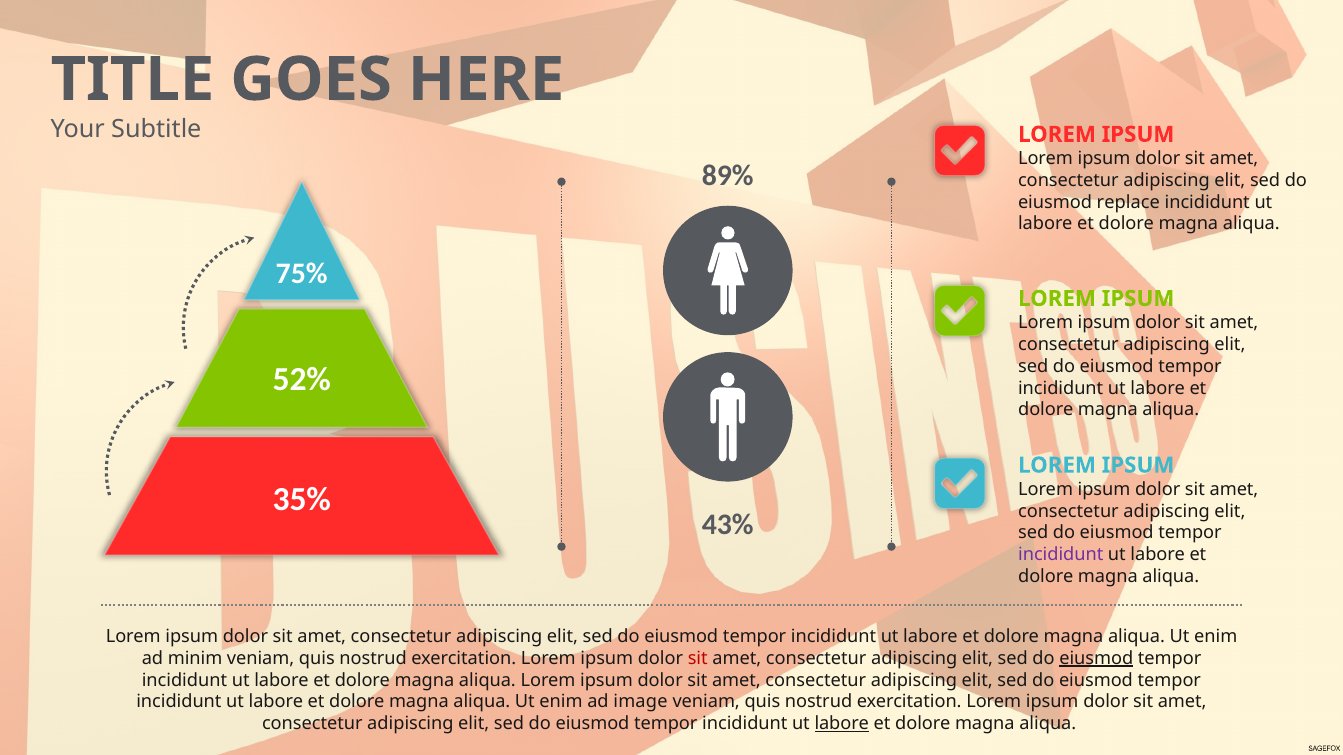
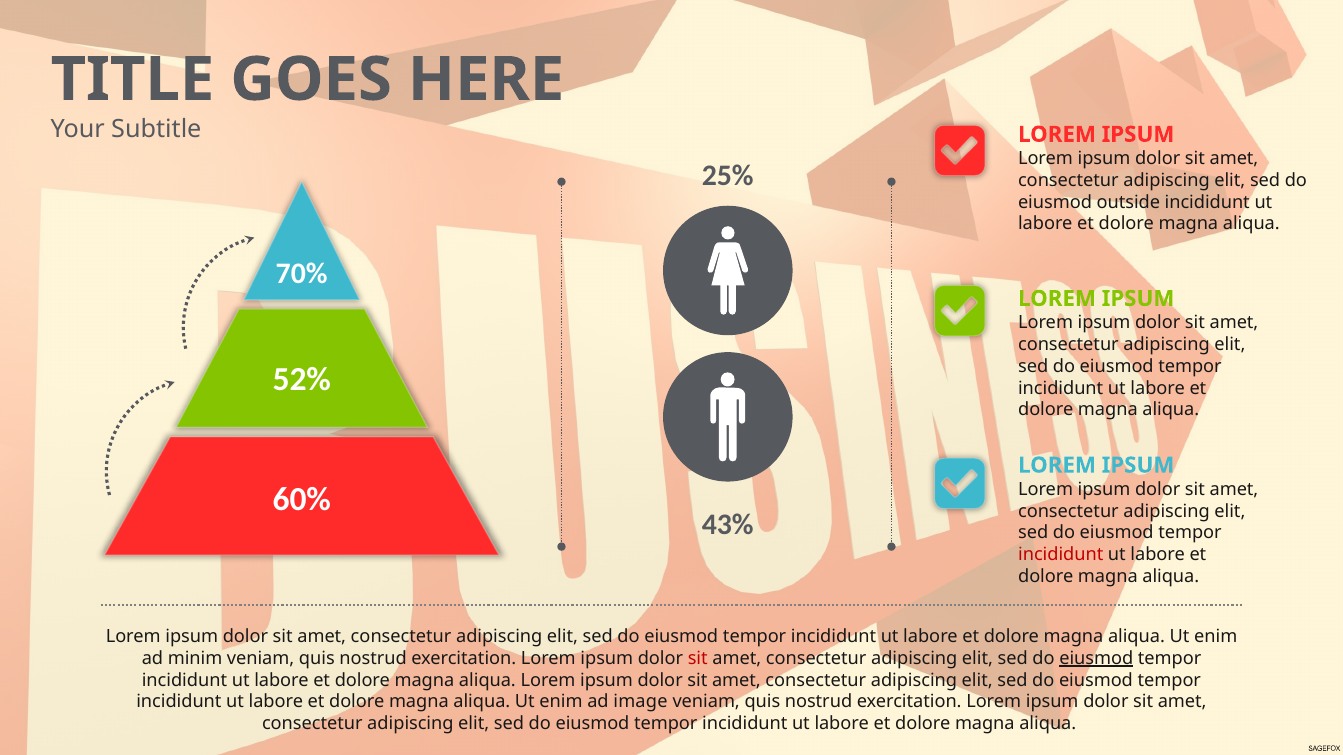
89%: 89% -> 25%
replace: replace -> outside
75%: 75% -> 70%
35%: 35% -> 60%
incididunt at (1061, 555) colour: purple -> red
labore at (842, 724) underline: present -> none
